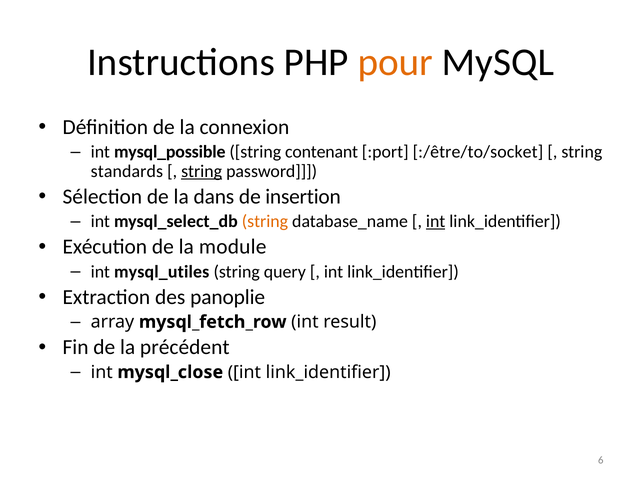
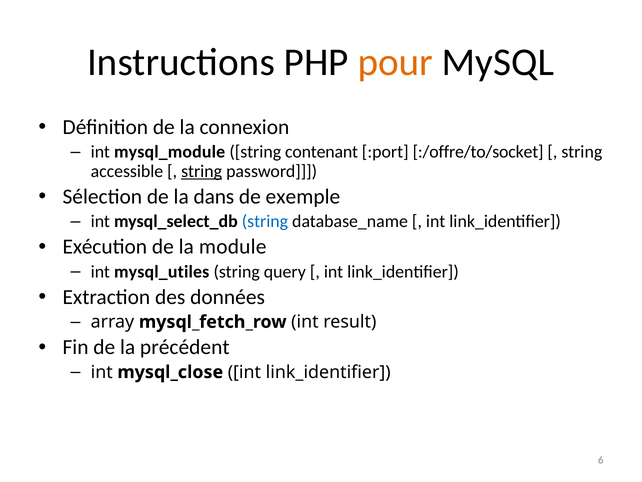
mysql_possible: mysql_possible -> mysql_module
:/être/to/socket: :/être/to/socket -> :/offre/to/socket
standards: standards -> accessible
insertion: insertion -> exemple
string at (265, 221) colour: orange -> blue
int at (436, 221) underline: present -> none
panoplie: panoplie -> données
